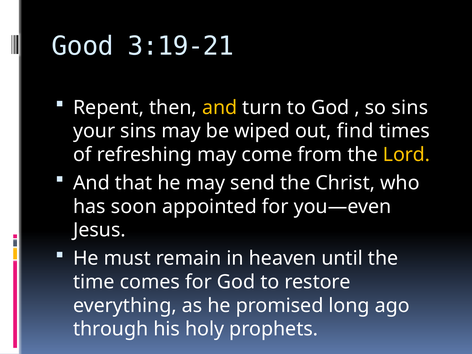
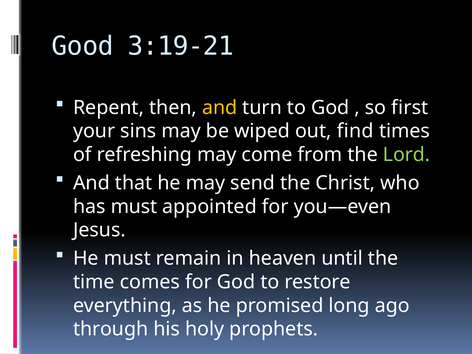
so sins: sins -> first
Lord colour: yellow -> light green
has soon: soon -> must
